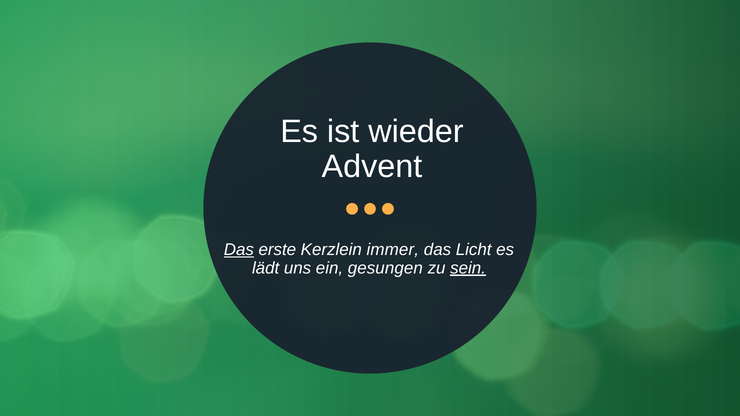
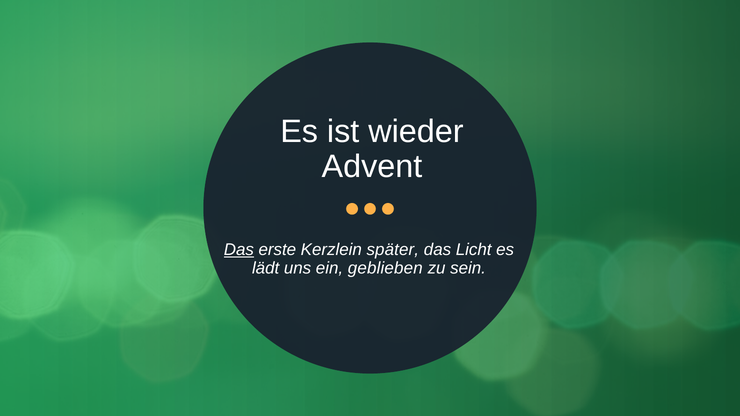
immer: immer -> später
gesungen: gesungen -> geblieben
sein underline: present -> none
